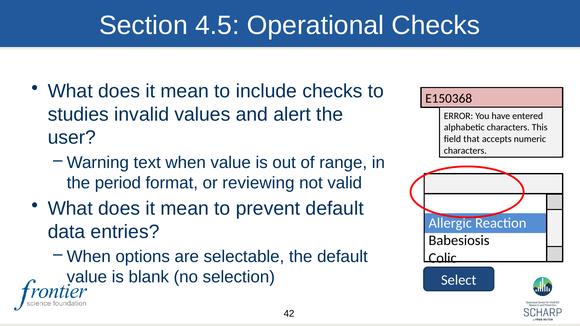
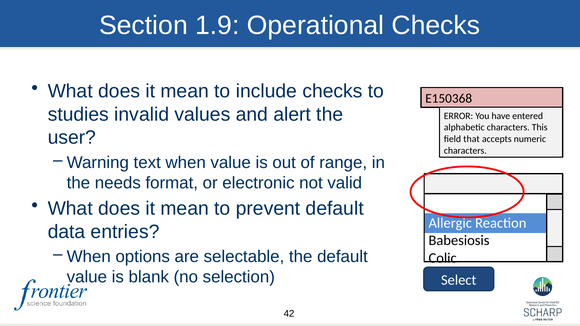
4.5: 4.5 -> 1.9
period: period -> needs
reviewing: reviewing -> electronic
